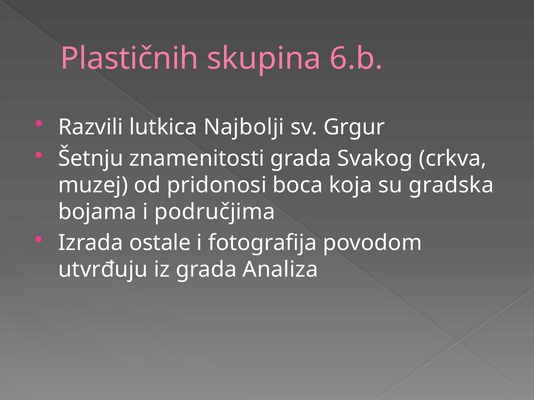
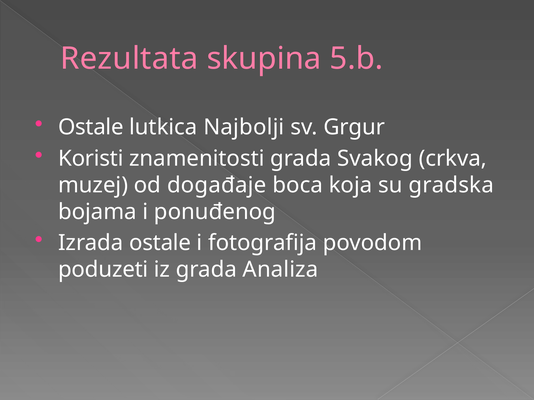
Plastičnih: Plastičnih -> Rezultata
6.b: 6.b -> 5.b
Razvili at (91, 127): Razvili -> Ostale
Šetnju: Šetnju -> Koristi
pridonosi: pridonosi -> događaje
područjima: područjima -> ponuđenog
utvrđuju: utvrđuju -> poduzeti
